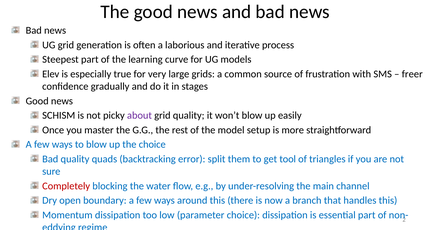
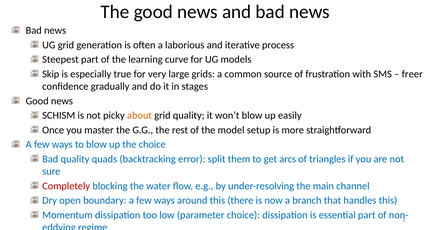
Elev: Elev -> Skip
about colour: purple -> orange
tool: tool -> arcs
